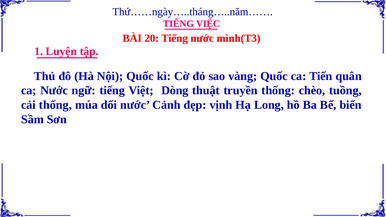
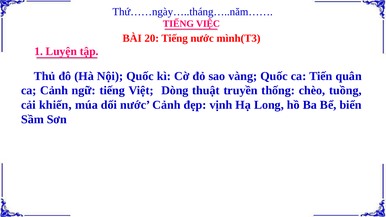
ca Nước: Nước -> Cảnh
cải thống: thống -> khiến
